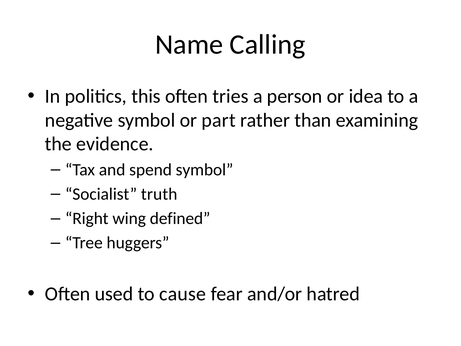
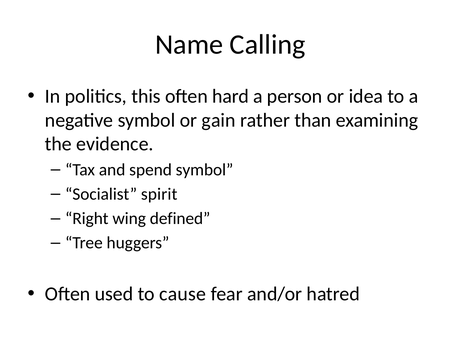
tries: tries -> hard
part: part -> gain
truth: truth -> spirit
